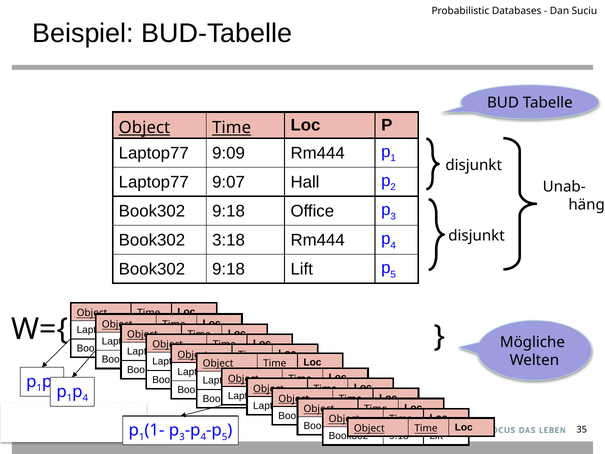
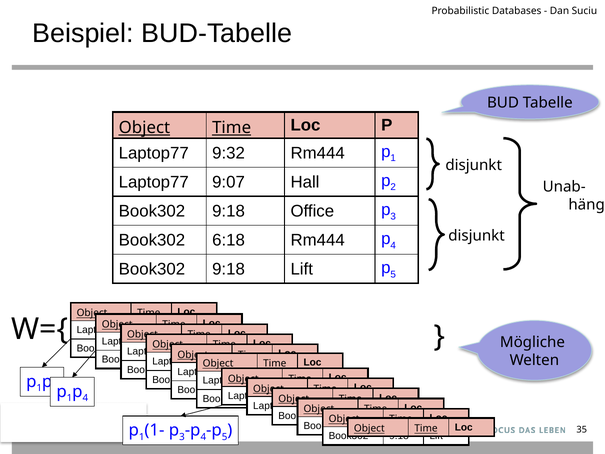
9:09: 9:09 -> 9:32
3:18: 3:18 -> 6:18
